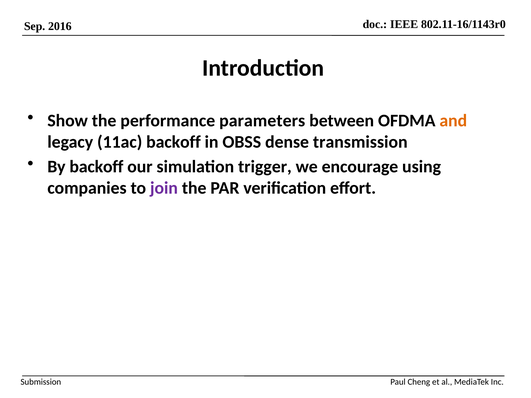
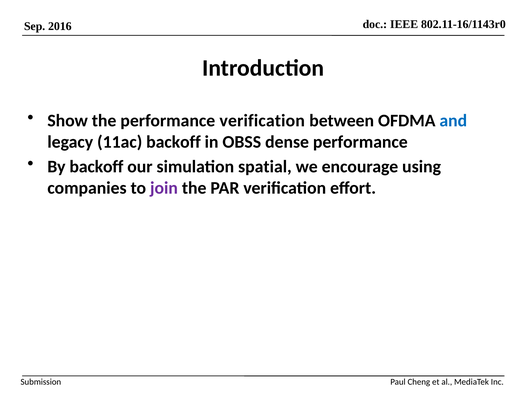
performance parameters: parameters -> verification
and colour: orange -> blue
dense transmission: transmission -> performance
trigger: trigger -> spatial
